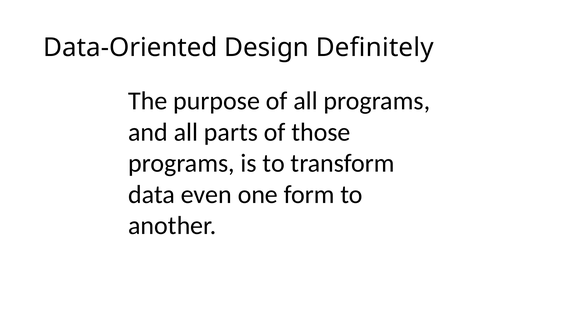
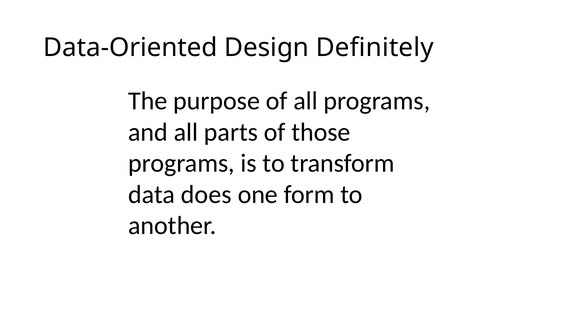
even: even -> does
